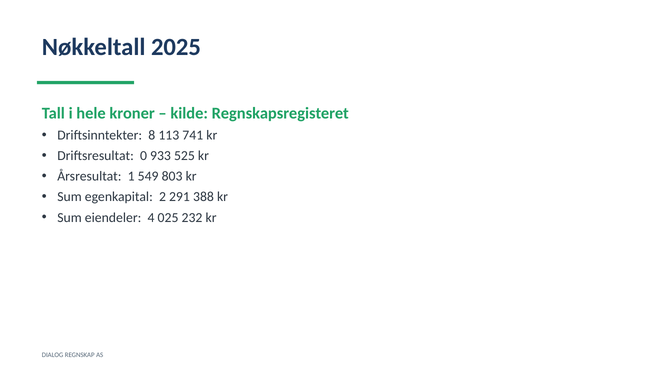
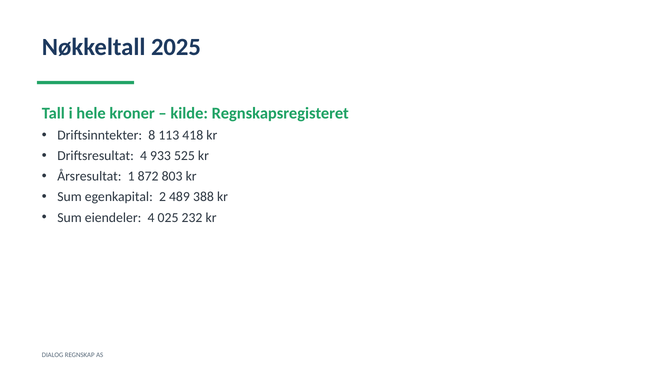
741: 741 -> 418
Driftsresultat 0: 0 -> 4
549: 549 -> 872
291: 291 -> 489
